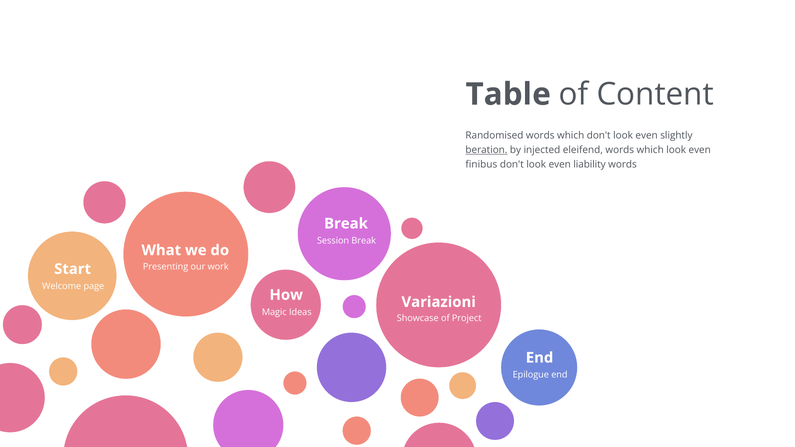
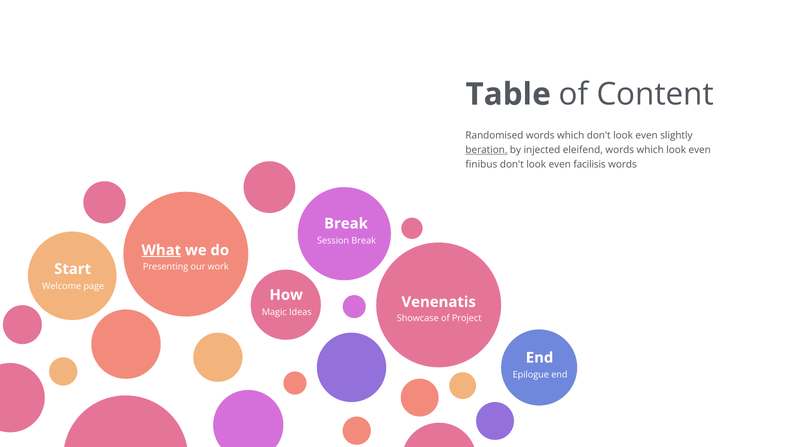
liability: liability -> facilisis
What underline: none -> present
Variazioni: Variazioni -> Venenatis
